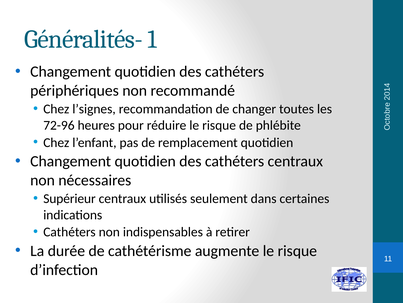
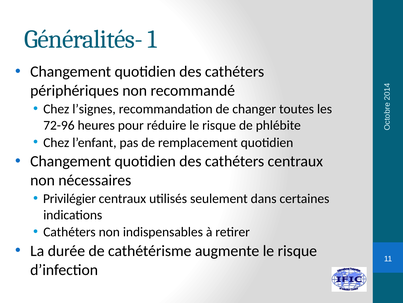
Supérieur: Supérieur -> Privilégier
